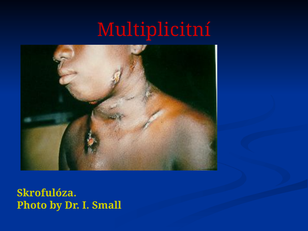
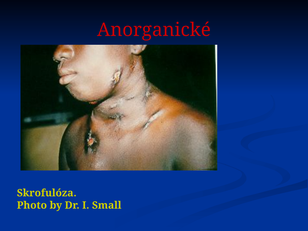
Multiplicitní: Multiplicitní -> Anorganické
